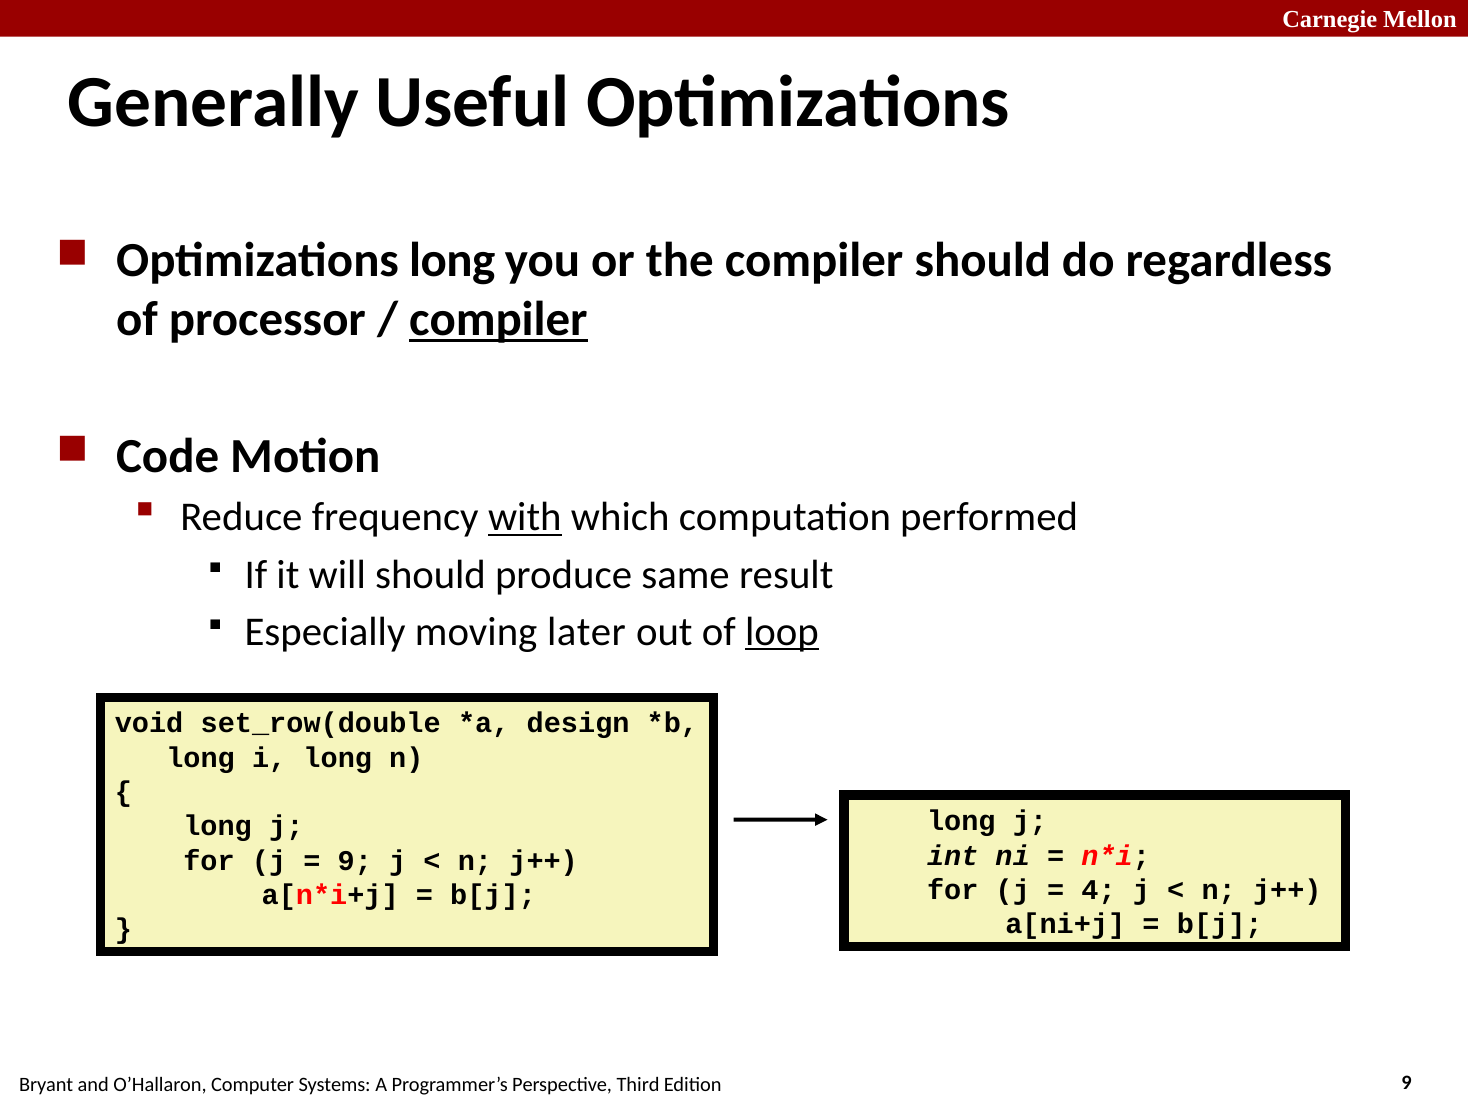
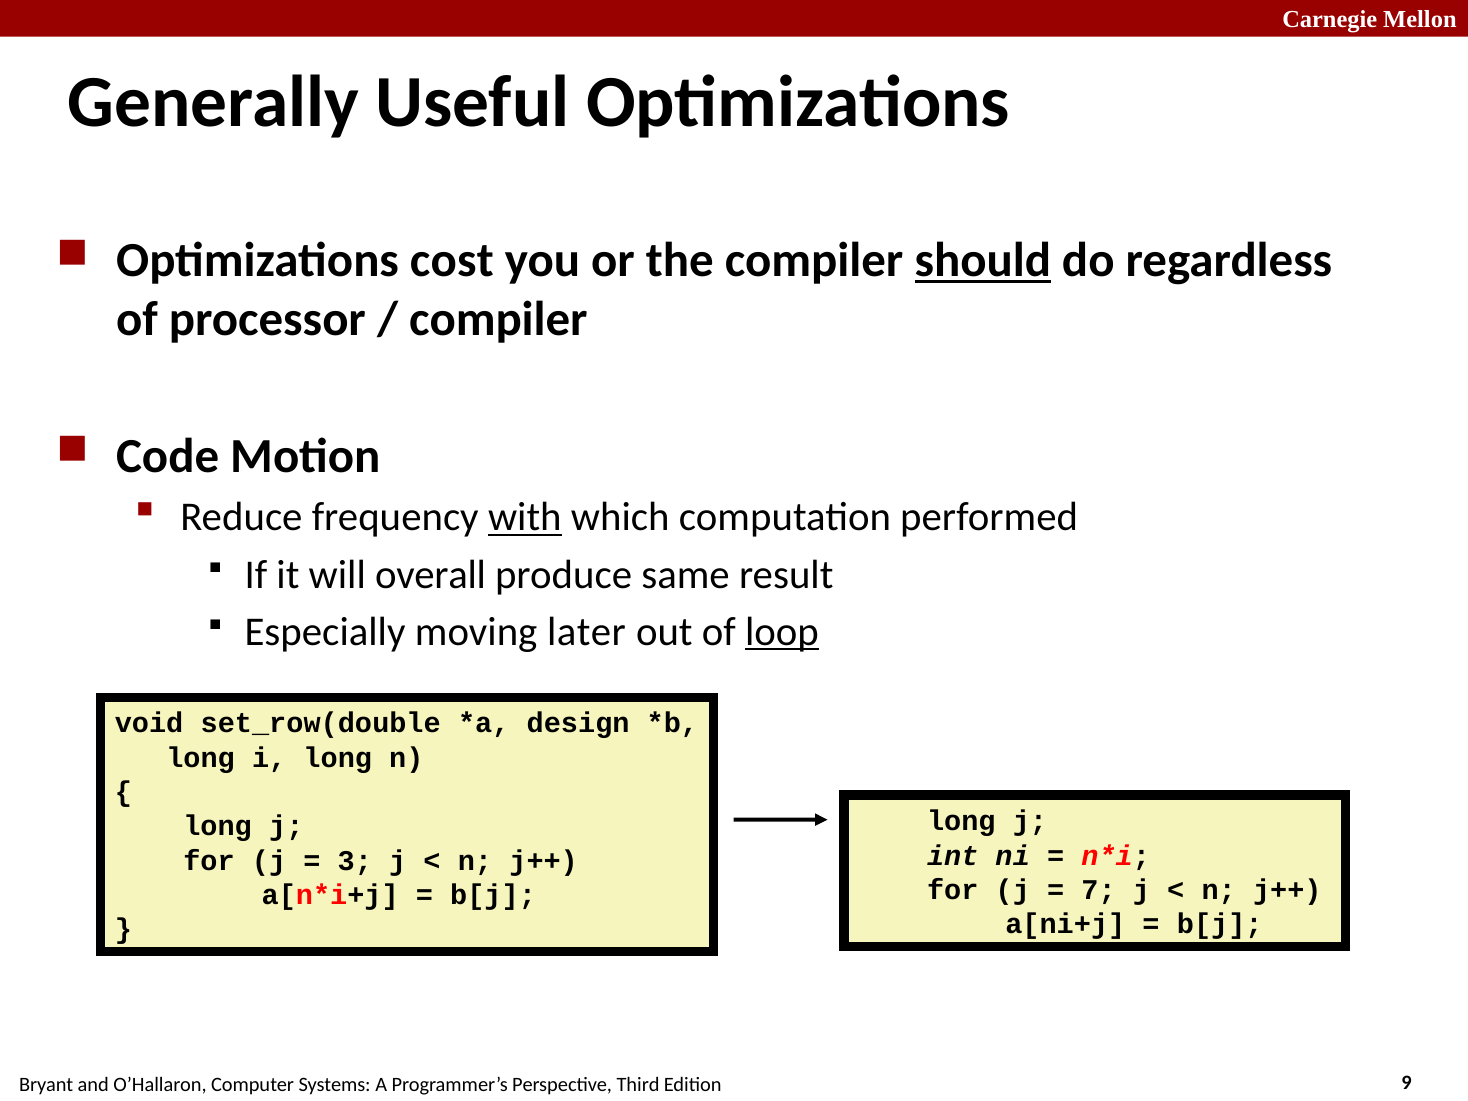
Optimizations long: long -> cost
should at (983, 260) underline: none -> present
compiler at (498, 319) underline: present -> none
will should: should -> overall
9 at (355, 861): 9 -> 3
4: 4 -> 7
